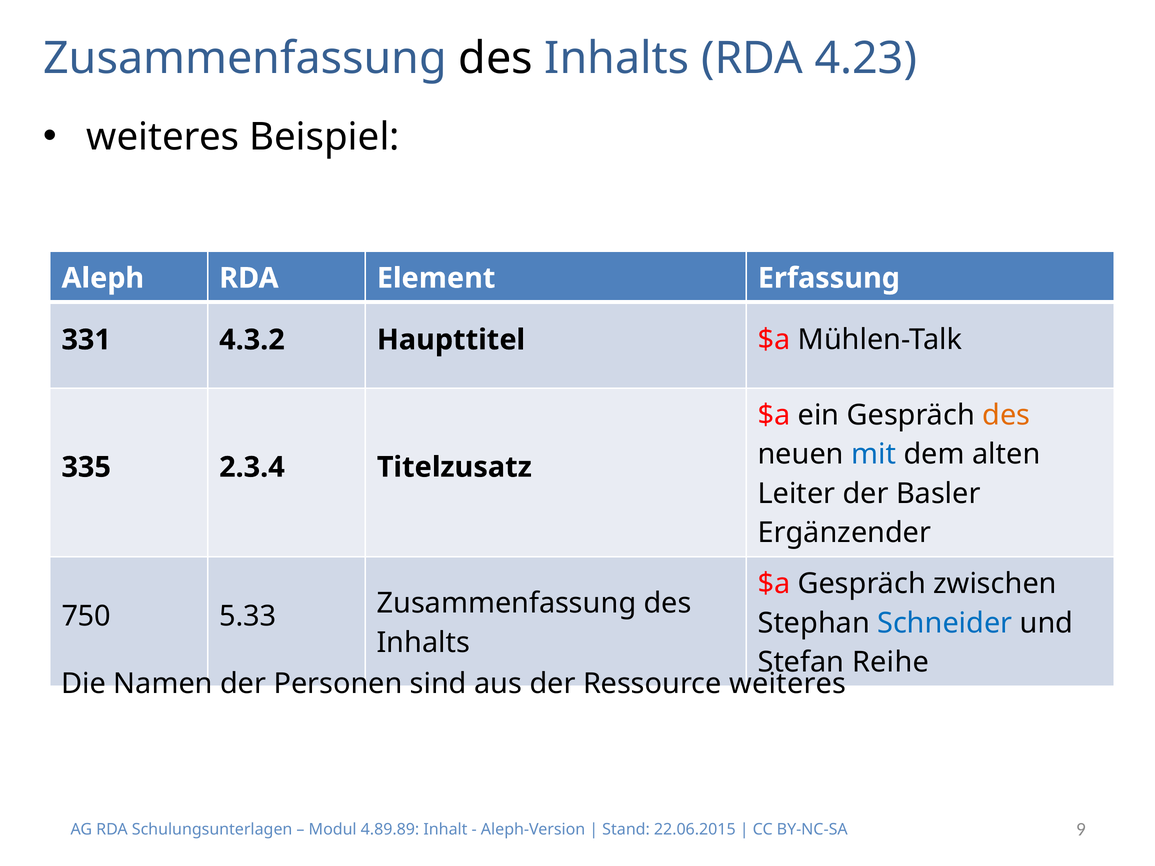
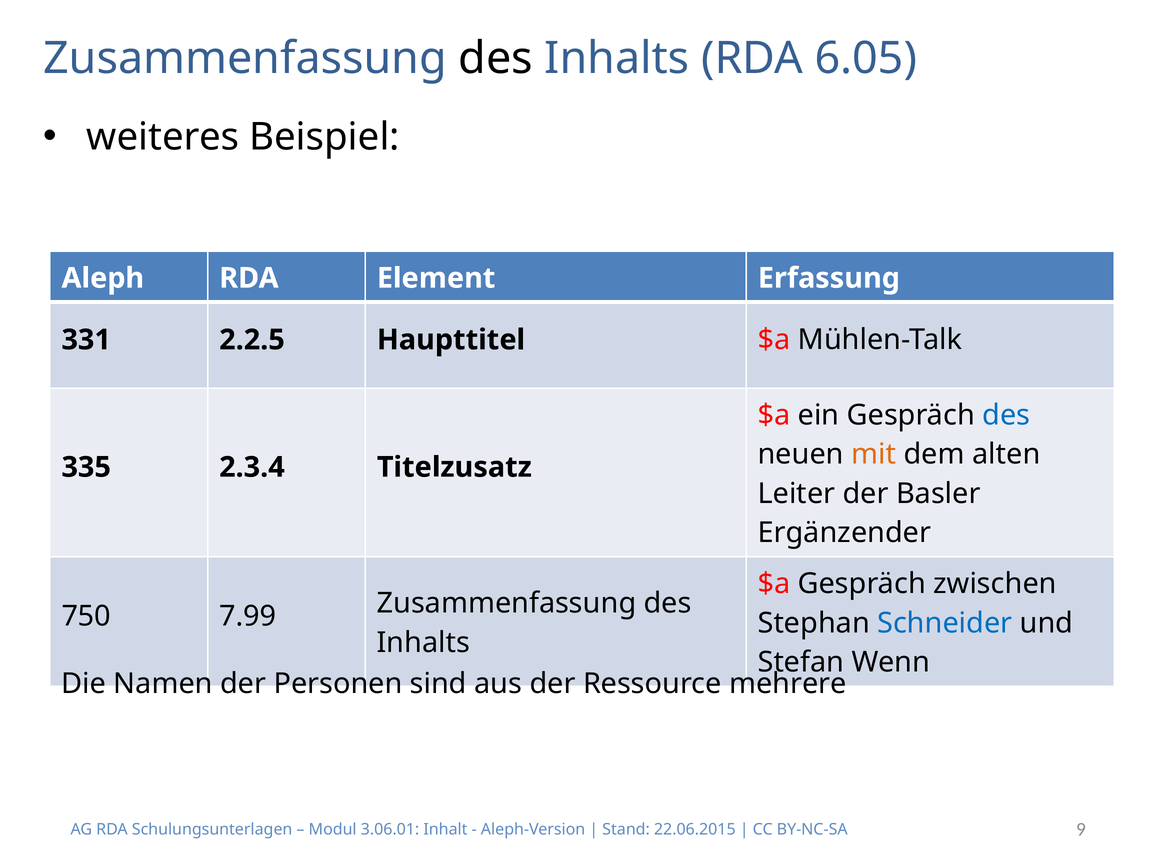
4.23: 4.23 -> 6.05
4.3.2: 4.3.2 -> 2.2.5
des at (1006, 415) colour: orange -> blue
mit colour: blue -> orange
5.33: 5.33 -> 7.99
Reihe: Reihe -> Wenn
Ressource weiteres: weiteres -> mehrere
4.89.89: 4.89.89 -> 3.06.01
